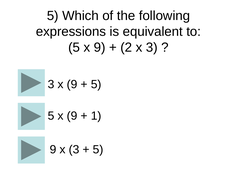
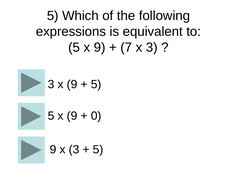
2: 2 -> 7
1: 1 -> 0
